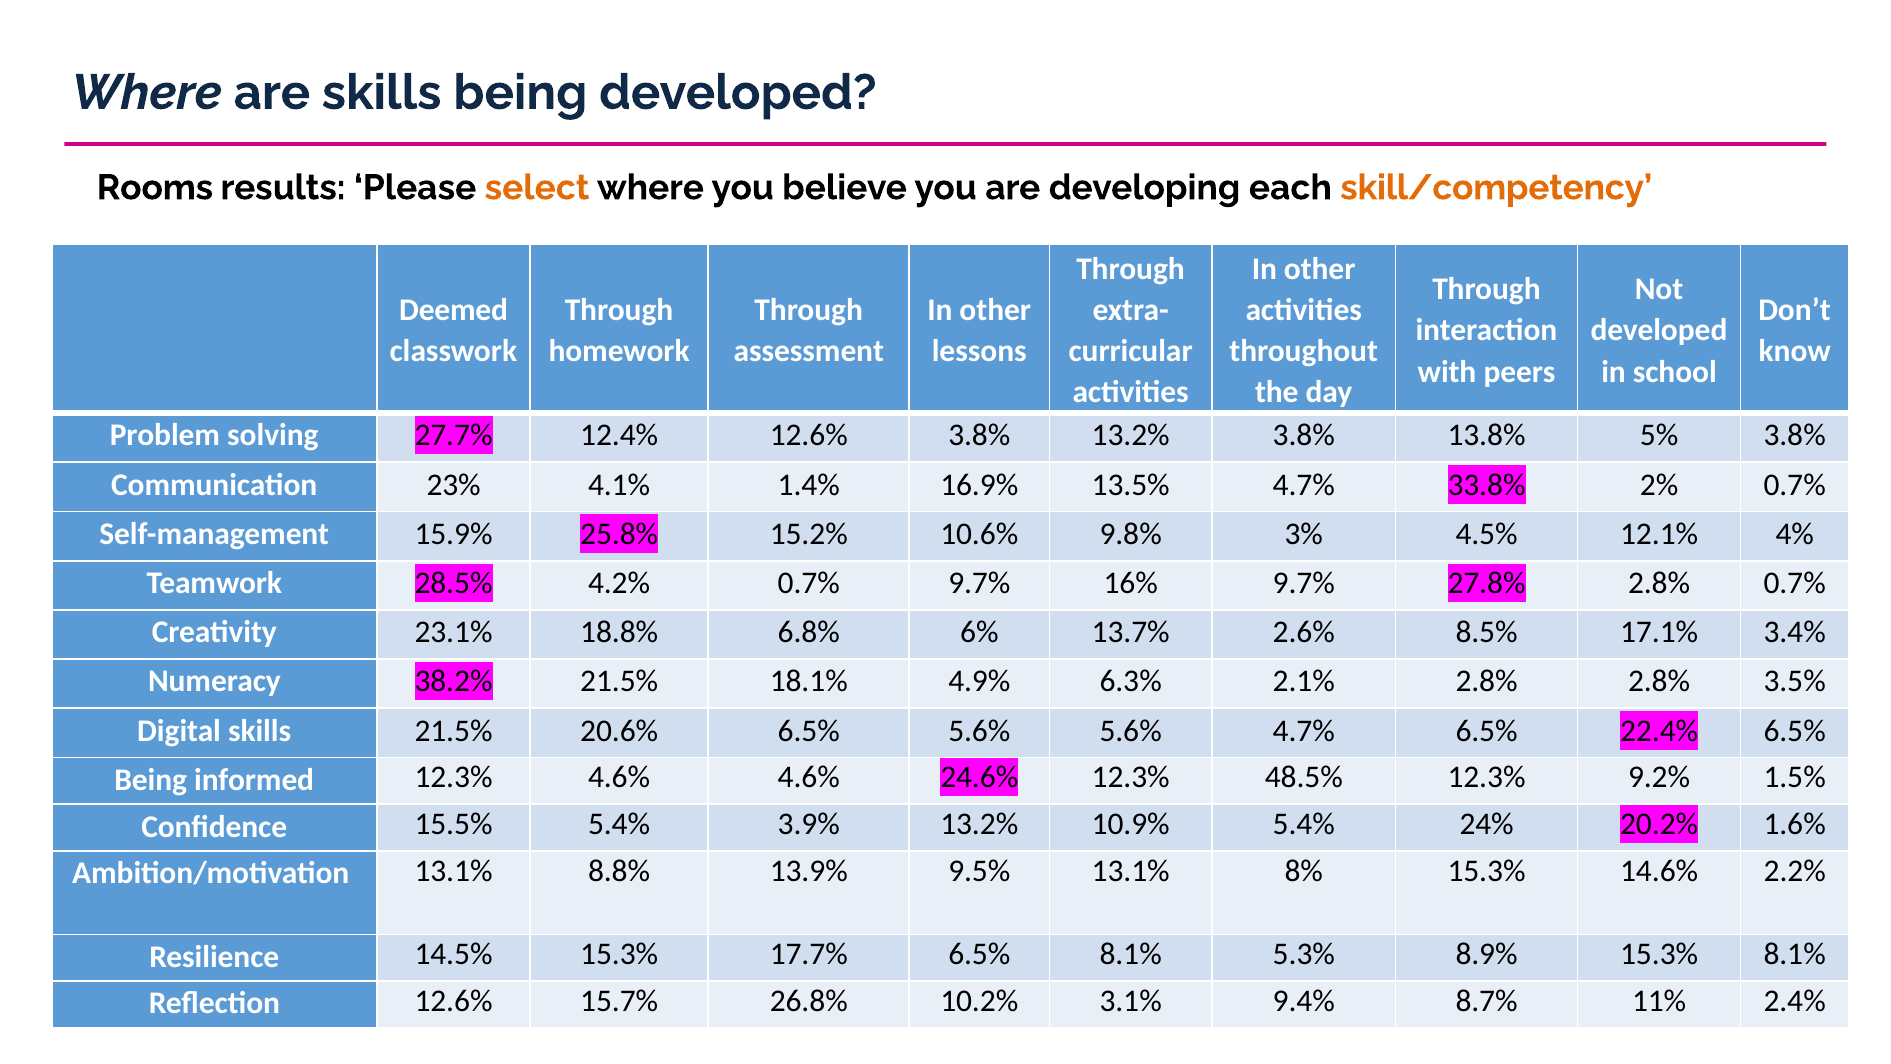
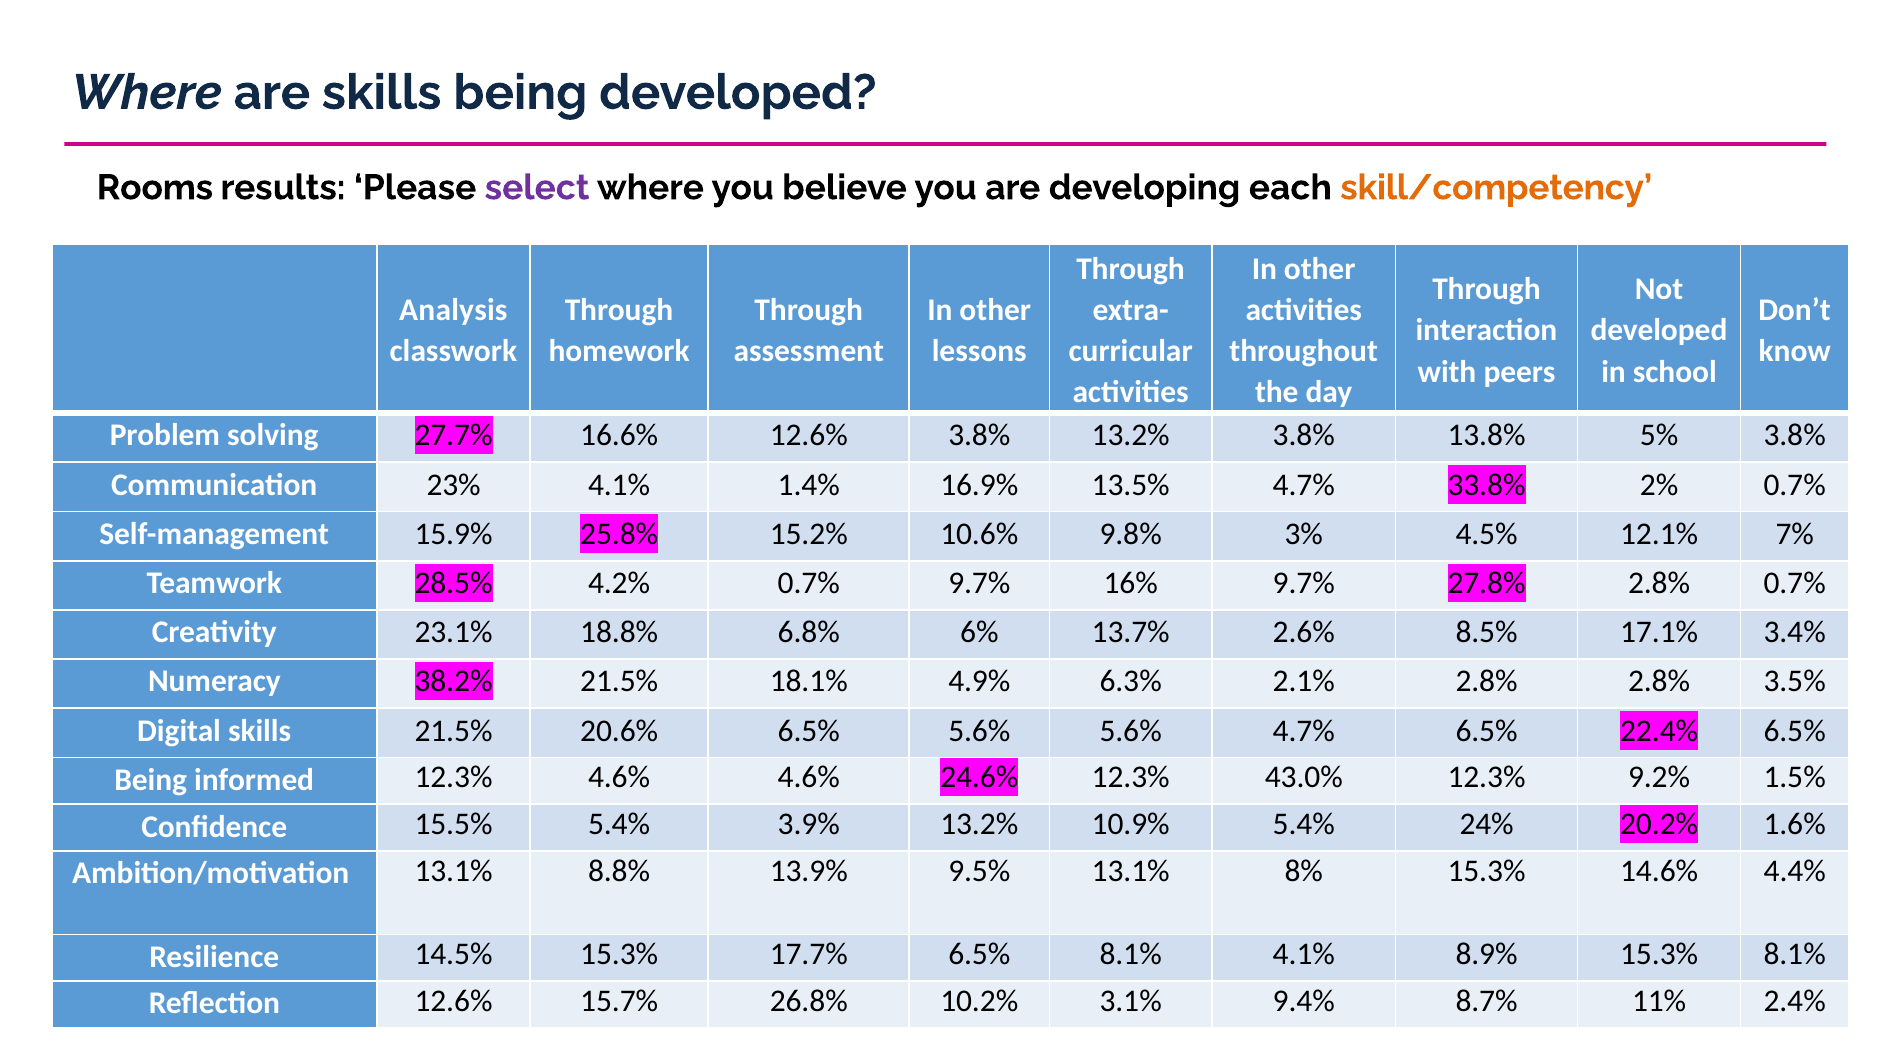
select colour: orange -> purple
Deemed: Deemed -> Analysis
12.4%: 12.4% -> 16.6%
4%: 4% -> 7%
48.5%: 48.5% -> 43.0%
2.2%: 2.2% -> 4.4%
8.1% 5.3%: 5.3% -> 4.1%
